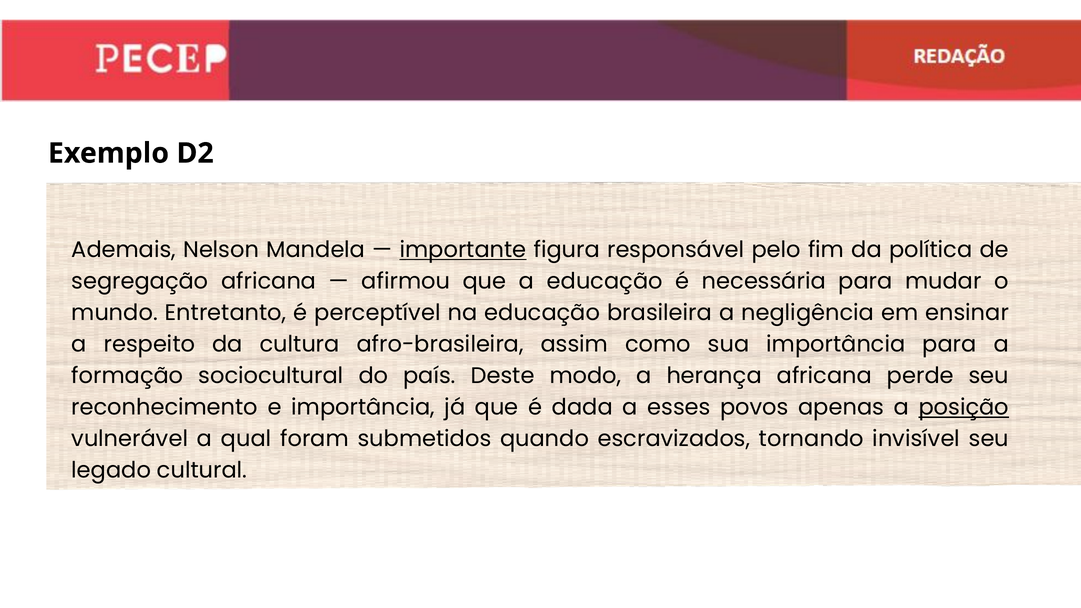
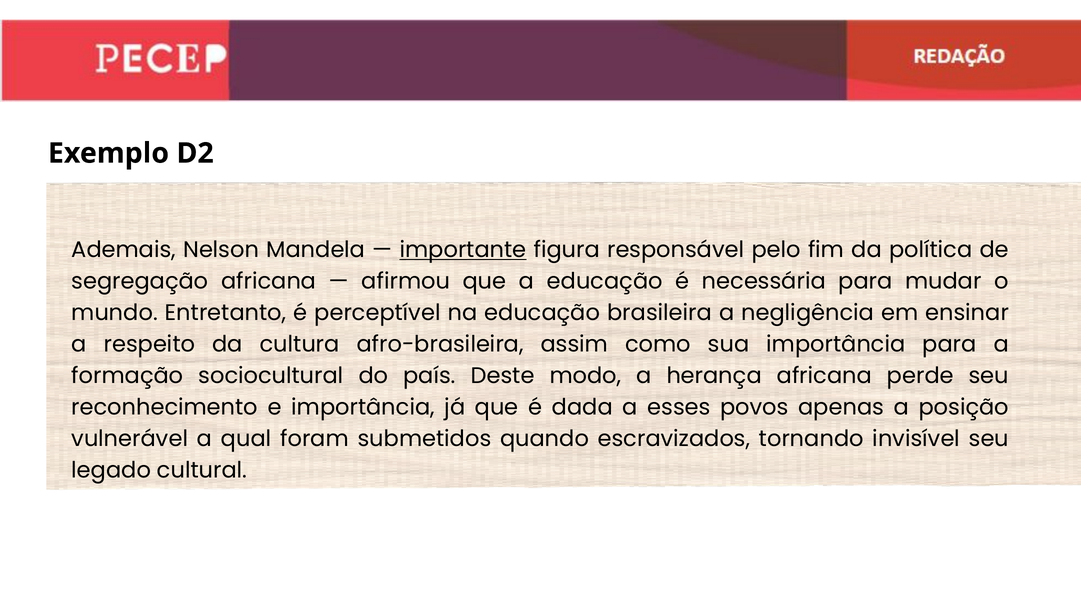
posição underline: present -> none
